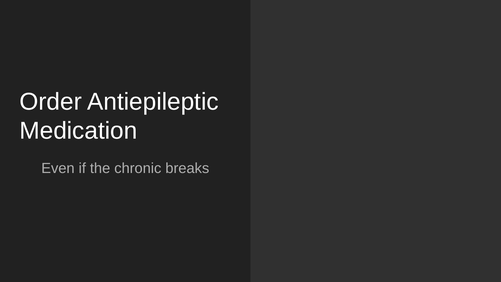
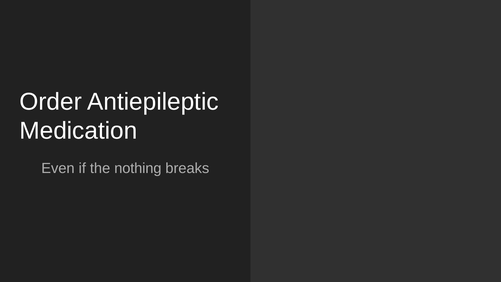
chronic: chronic -> nothing
